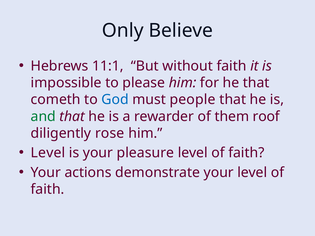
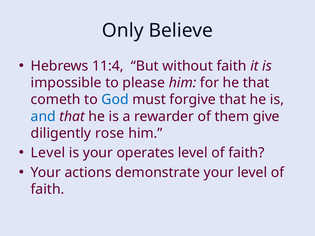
11:1: 11:1 -> 11:4
people: people -> forgive
and colour: green -> blue
roof: roof -> give
pleasure: pleasure -> operates
